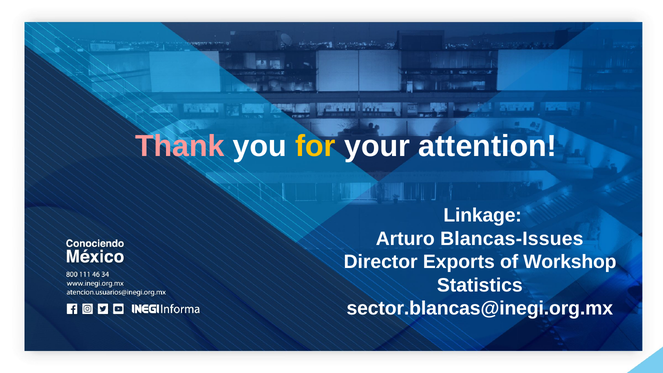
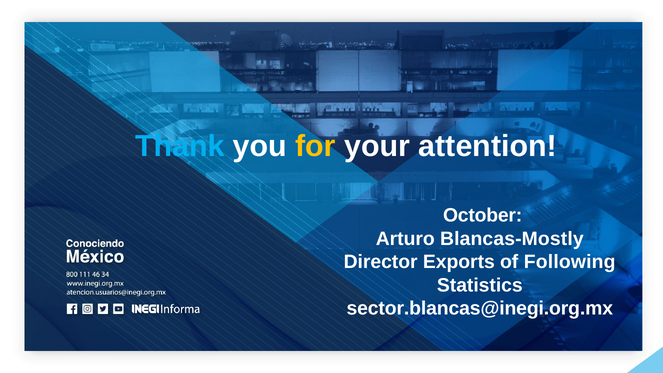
Thank colour: pink -> light blue
Linkage: Linkage -> October
Blancas-Issues: Blancas-Issues -> Blancas-Mostly
Workshop: Workshop -> Following
